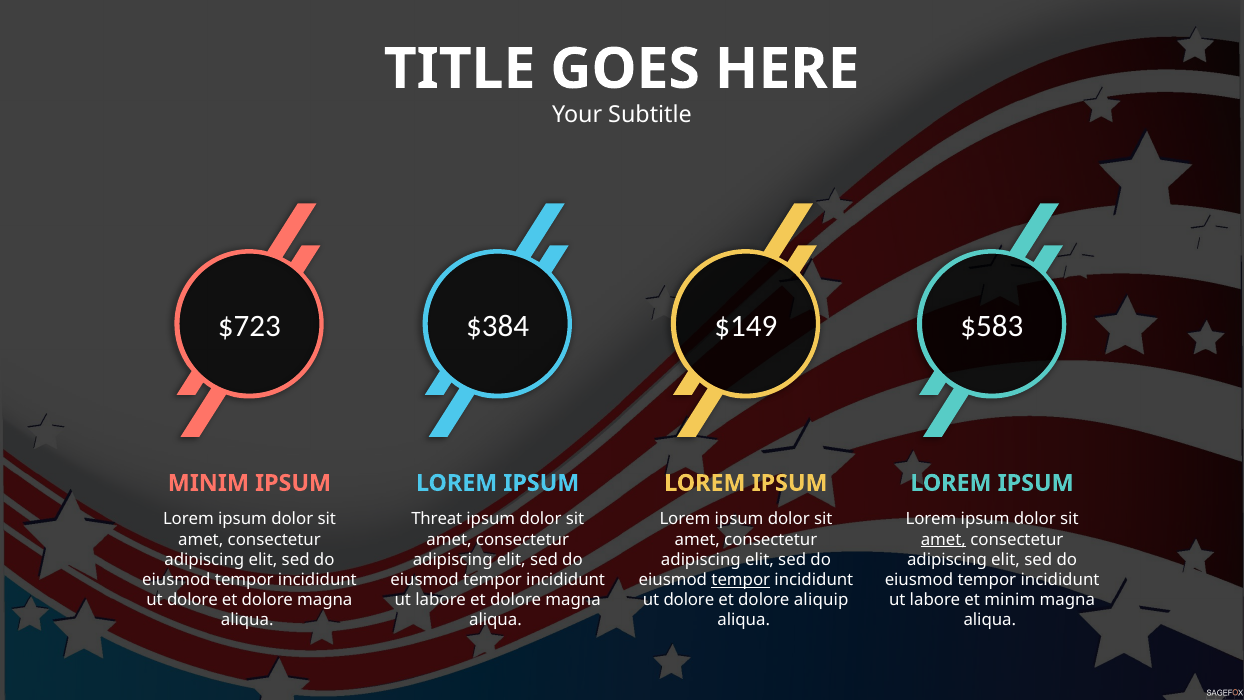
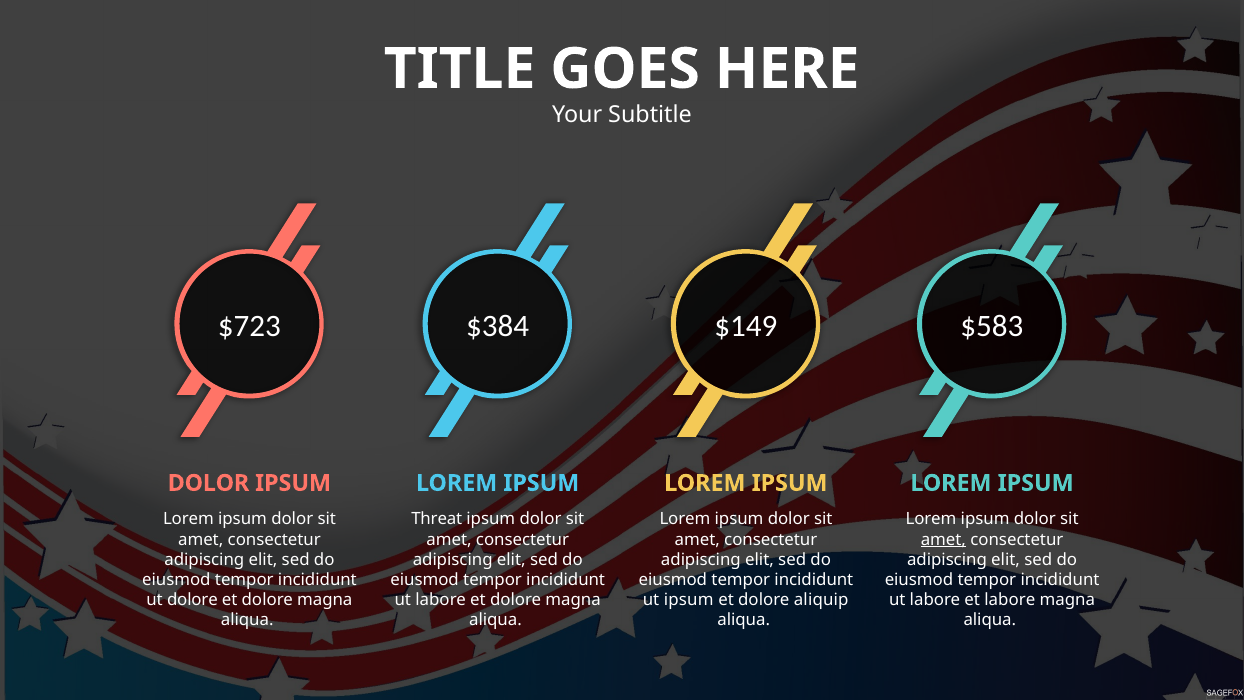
MINIM at (208, 483): MINIM -> DOLOR
tempor at (741, 580) underline: present -> none
dolore at (689, 600): dolore -> ipsum
et minim: minim -> labore
